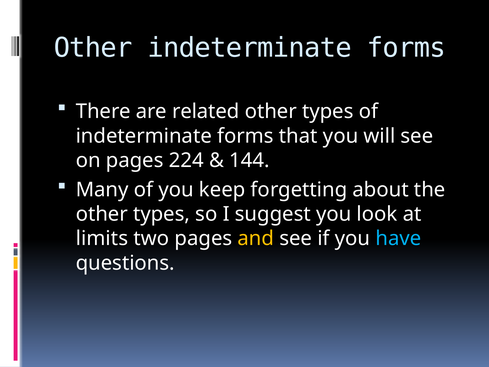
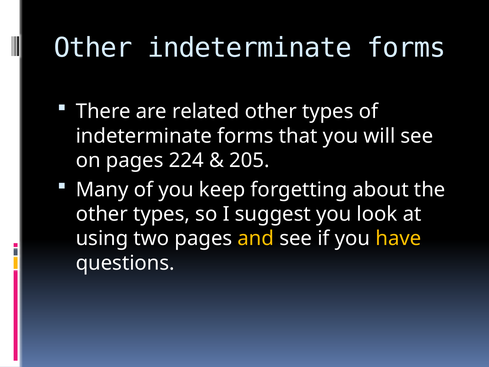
144: 144 -> 205
limits: limits -> using
have colour: light blue -> yellow
